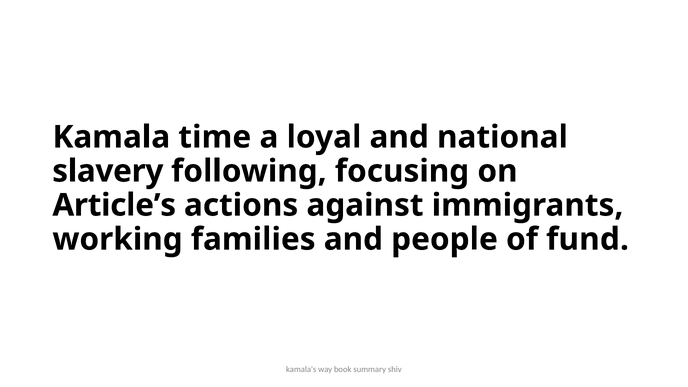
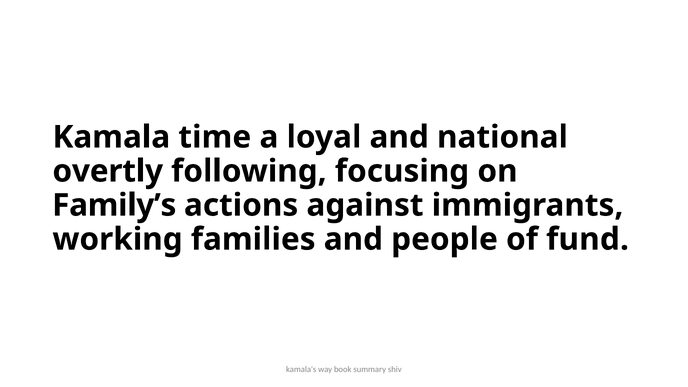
slavery: slavery -> overtly
Article’s: Article’s -> Family’s
